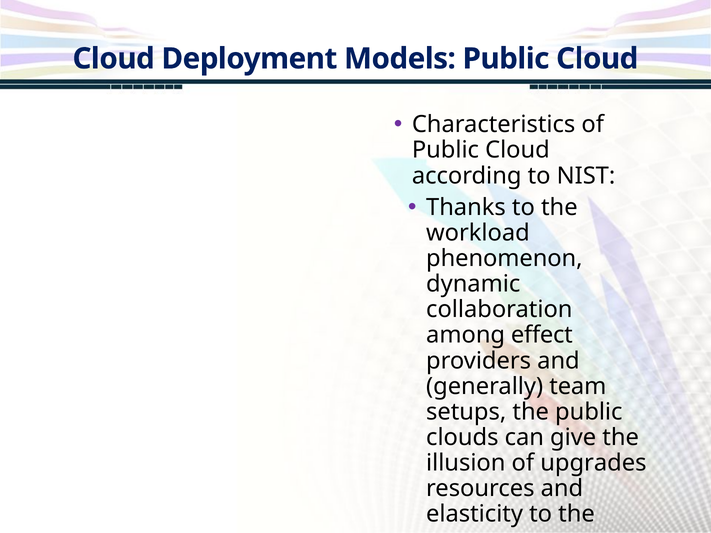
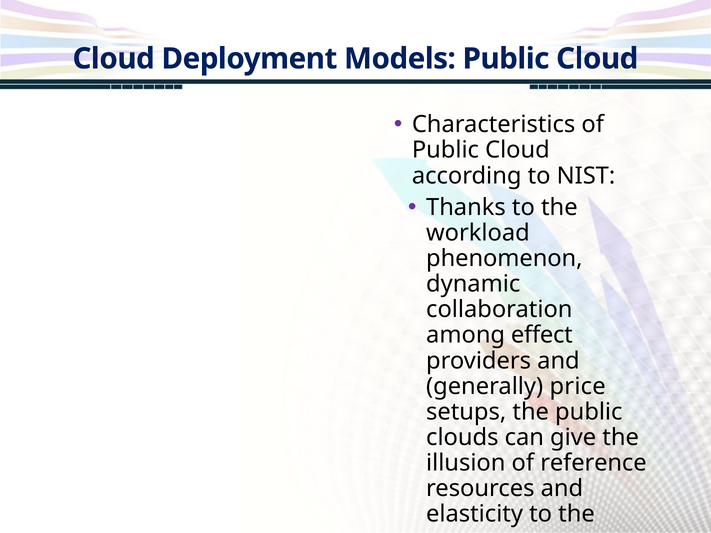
team: team -> price
upgrades: upgrades -> reference
